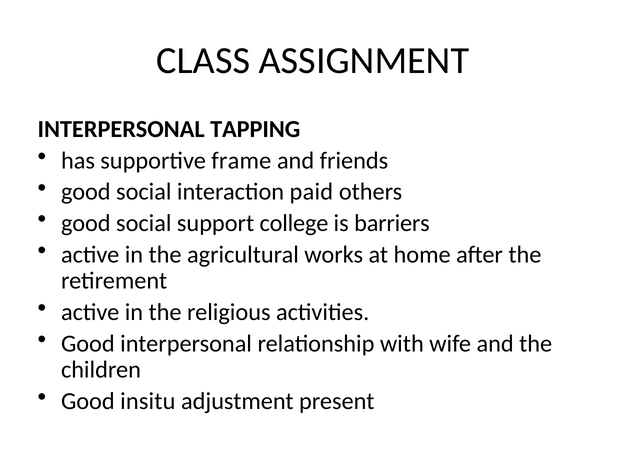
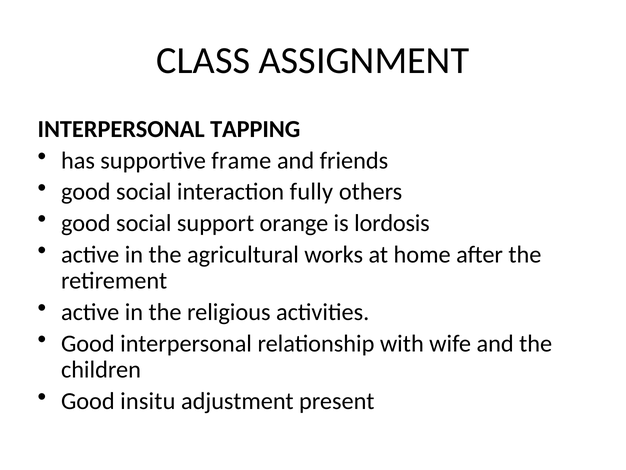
paid: paid -> fully
college: college -> orange
barriers: barriers -> lordosis
